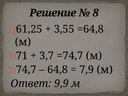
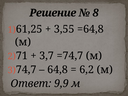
7,9: 7,9 -> 6,2
